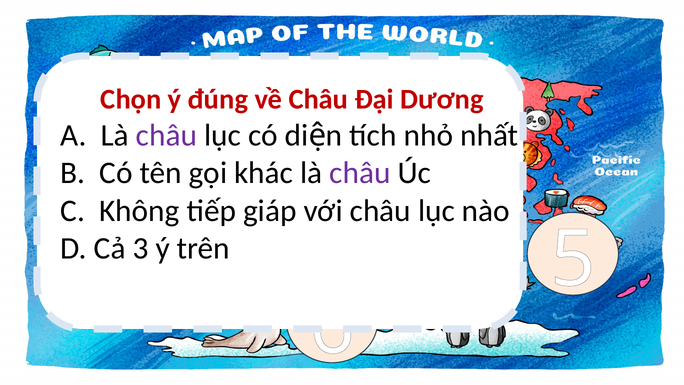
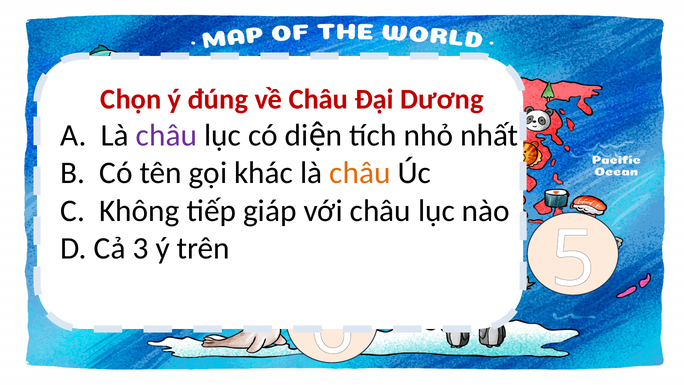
châu at (360, 173) colour: purple -> orange
